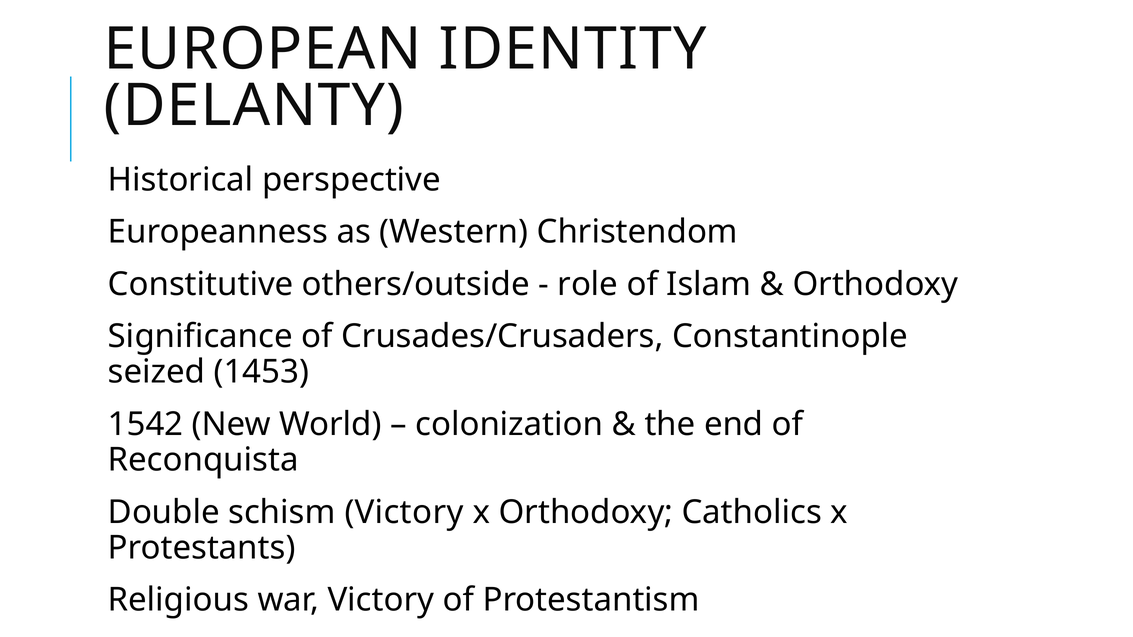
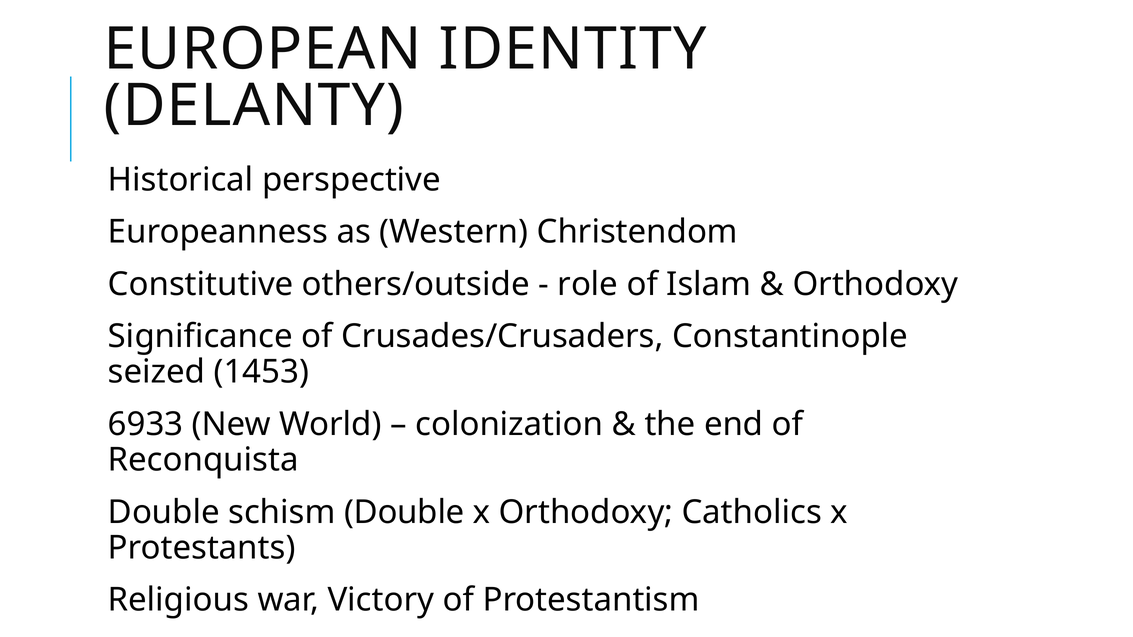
1542: 1542 -> 6933
schism Victory: Victory -> Double
